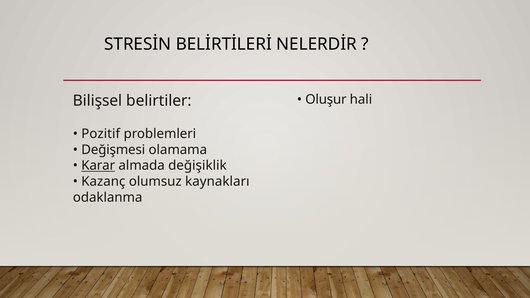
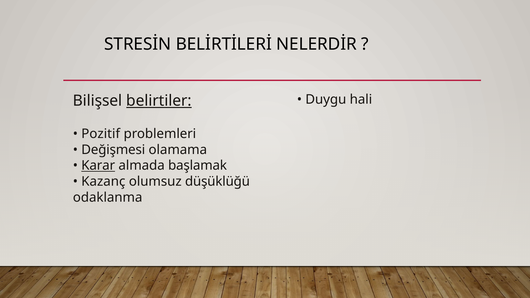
Oluşur: Oluşur -> Duygu
belirtiler underline: none -> present
değişiklik: değişiklik -> başlamak
kaynakları: kaynakları -> düşüklüğü
